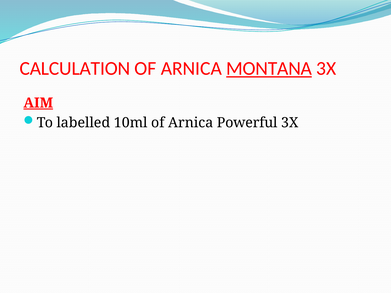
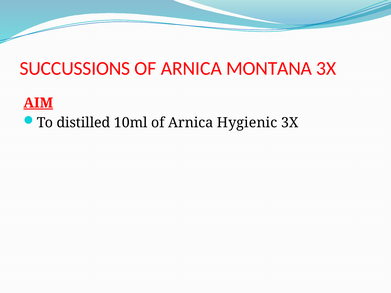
CALCULATION: CALCULATION -> SUCCUSSIONS
MONTANA underline: present -> none
labelled: labelled -> distilled
Powerful: Powerful -> Hygienic
